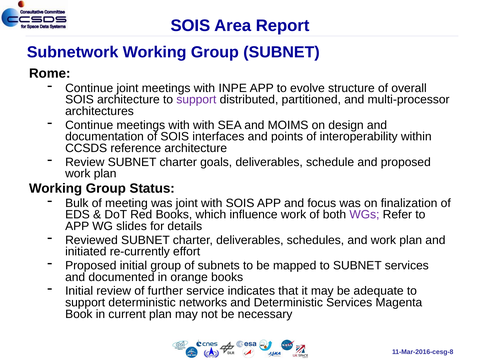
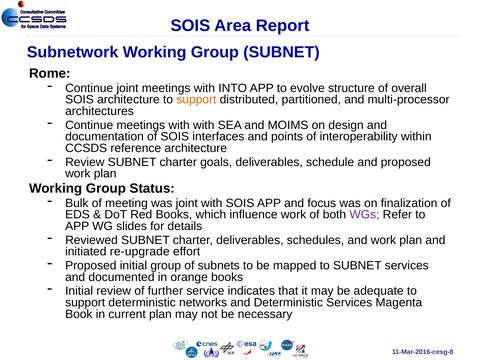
INPE: INPE -> INTO
support at (196, 100) colour: purple -> orange
re-currently: re-currently -> re-upgrade
